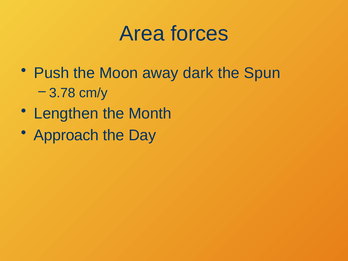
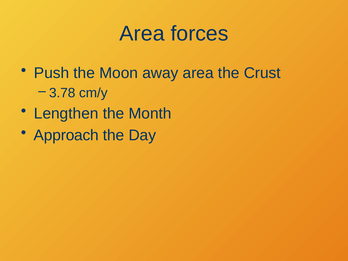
away dark: dark -> area
Spun: Spun -> Crust
